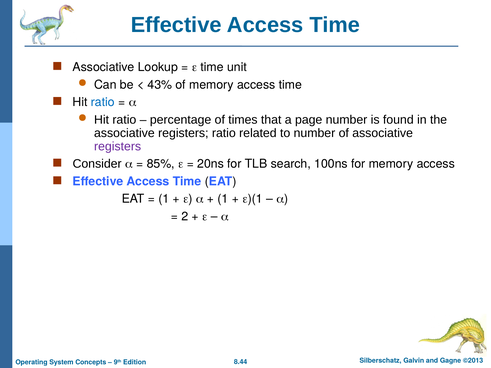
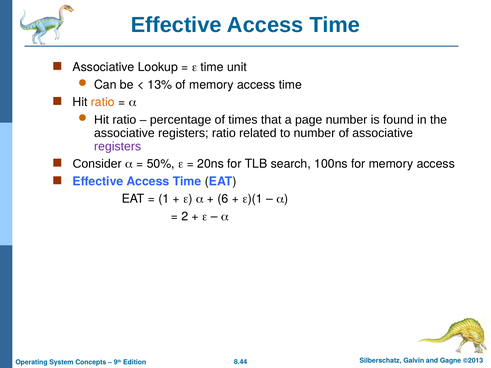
43%: 43% -> 13%
ratio at (103, 102) colour: blue -> orange
85%: 85% -> 50%
1 at (223, 199): 1 -> 6
